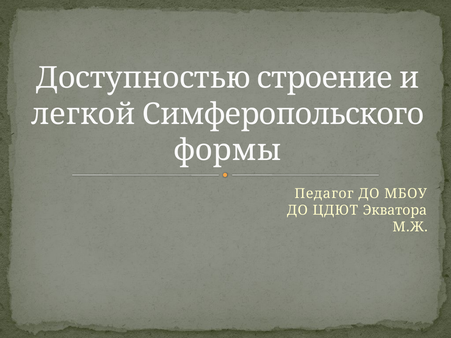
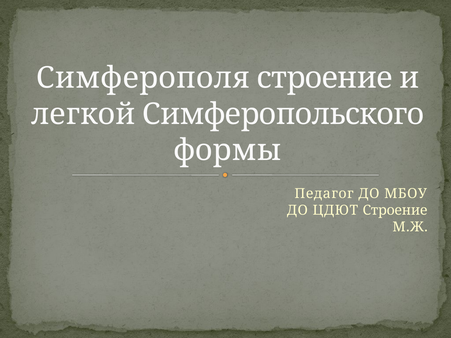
Доступностью: Доступностью -> Симферополя
ЦДЮТ Экватора: Экватора -> Строение
